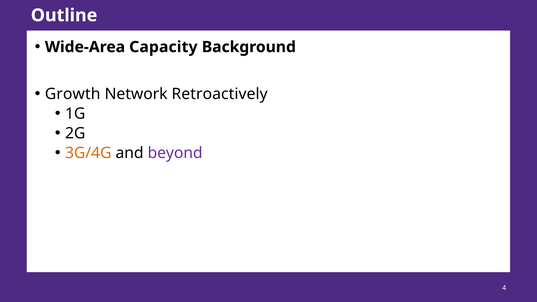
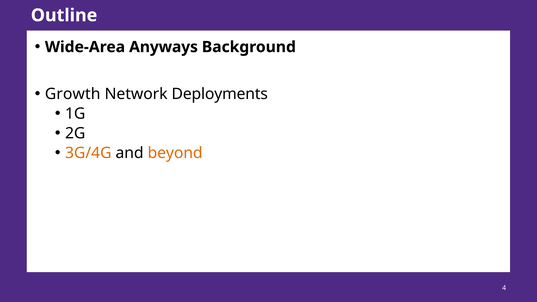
Capacity: Capacity -> Anyways
Retroactively: Retroactively -> Deployments
beyond colour: purple -> orange
